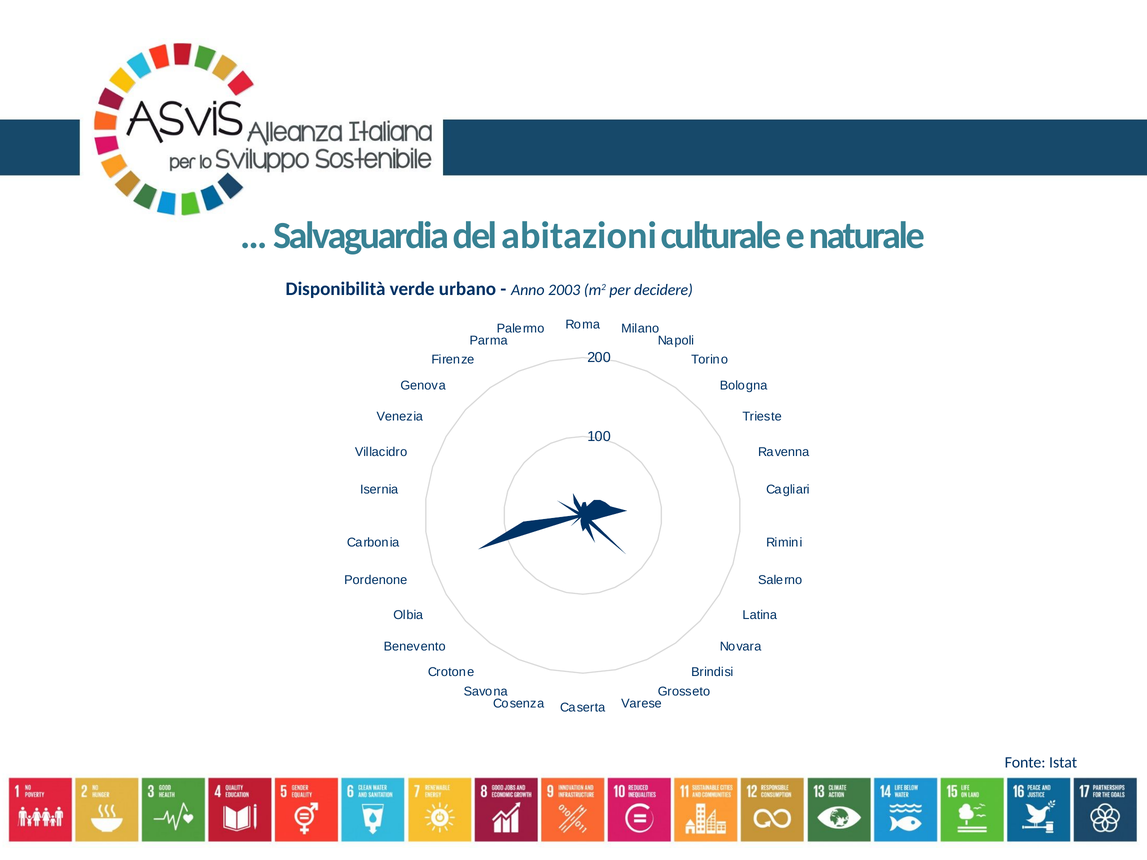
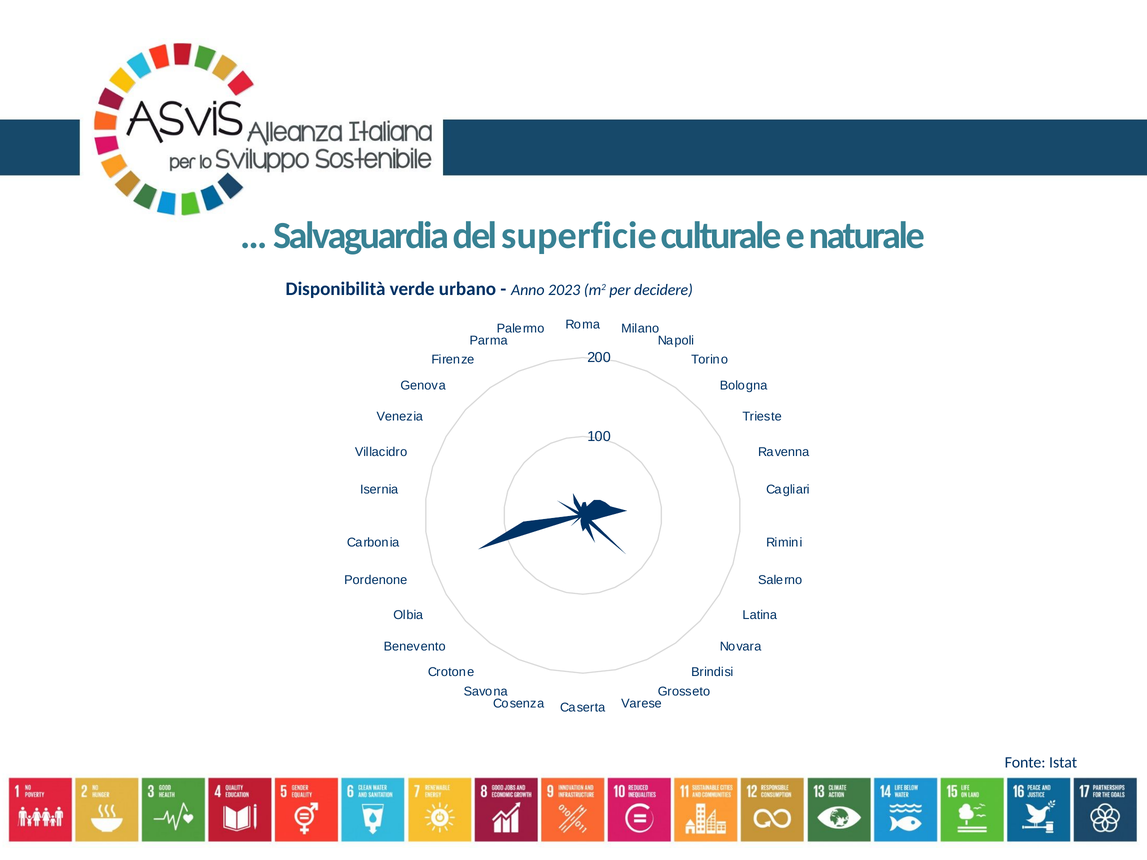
abitazioni: abitazioni -> superficie
2003: 2003 -> 2023
